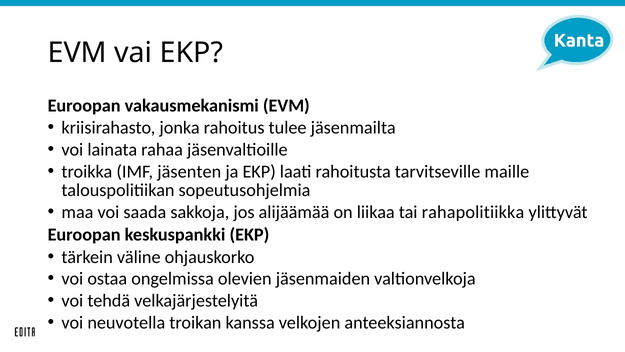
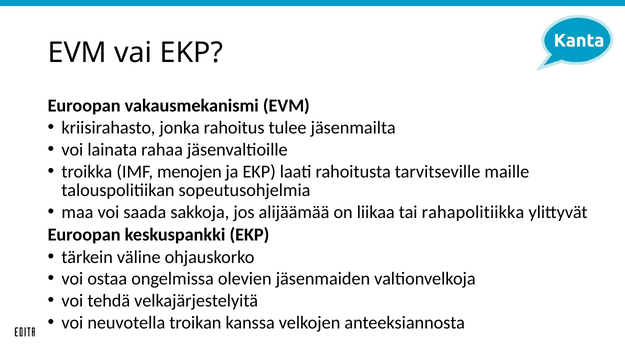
jäsenten: jäsenten -> menojen
